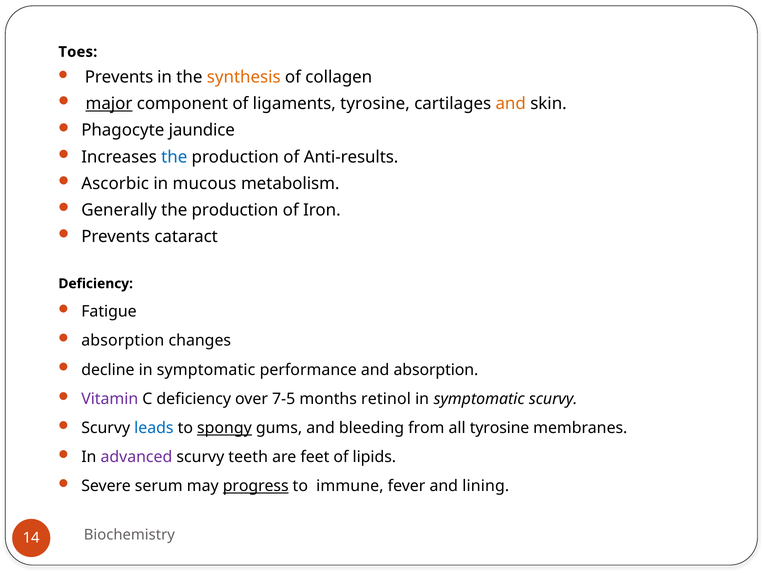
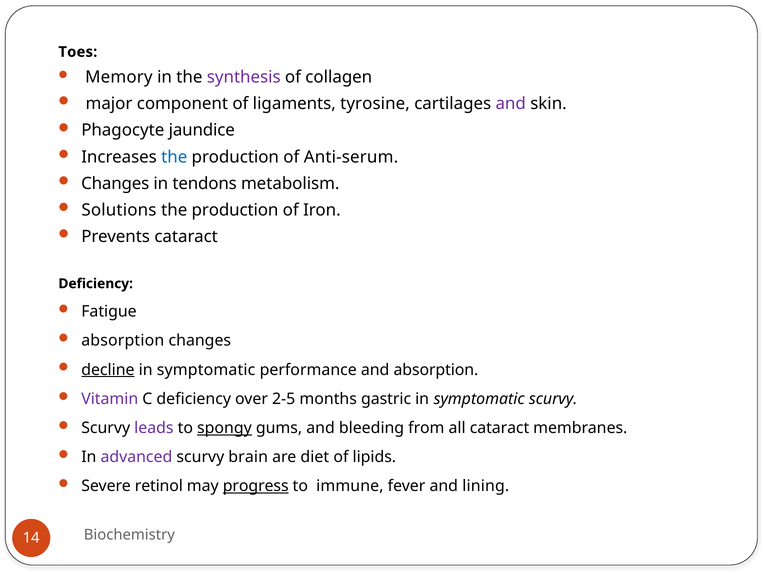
Prevents at (119, 77): Prevents -> Memory
synthesis colour: orange -> purple
major underline: present -> none
and at (511, 104) colour: orange -> purple
Anti-results: Anti-results -> Anti-serum
Ascorbic at (115, 183): Ascorbic -> Changes
mucous: mucous -> tendons
Generally: Generally -> Solutions
decline underline: none -> present
7-5: 7-5 -> 2-5
retinol: retinol -> gastric
leads colour: blue -> purple
all tyrosine: tyrosine -> cataract
teeth: teeth -> brain
feet: feet -> diet
serum: serum -> retinol
